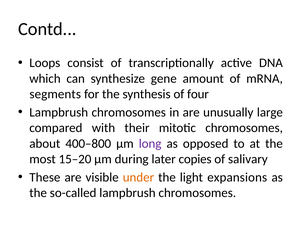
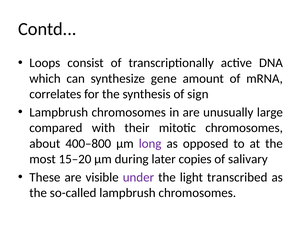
segments: segments -> correlates
four: four -> sign
under colour: orange -> purple
expansions: expansions -> transcribed
